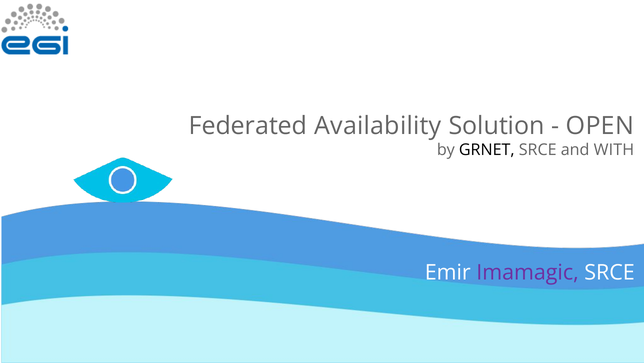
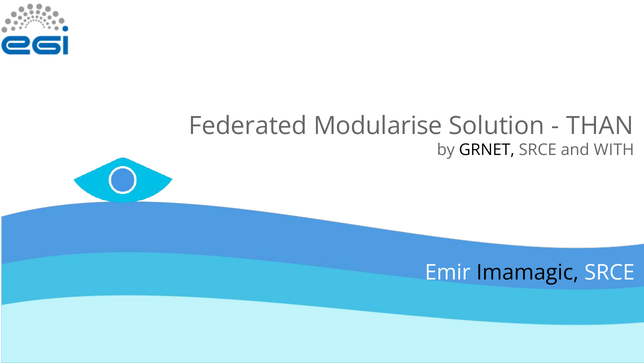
Availability: Availability -> Modularise
OPEN: OPEN -> THAN
Imamagic colour: purple -> black
